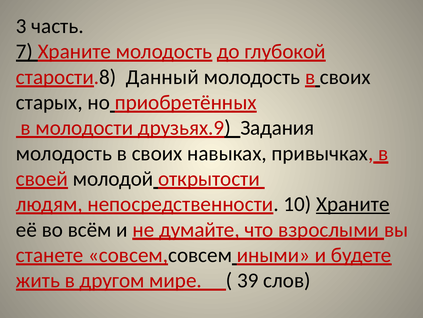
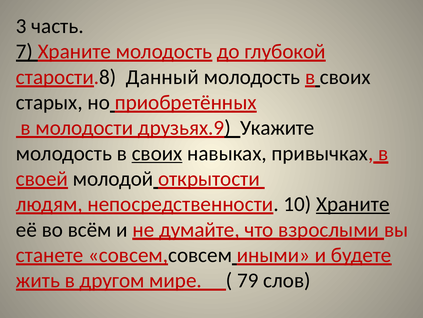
Задания: Задания -> Укажите
своих at (157, 153) underline: none -> present
39: 39 -> 79
